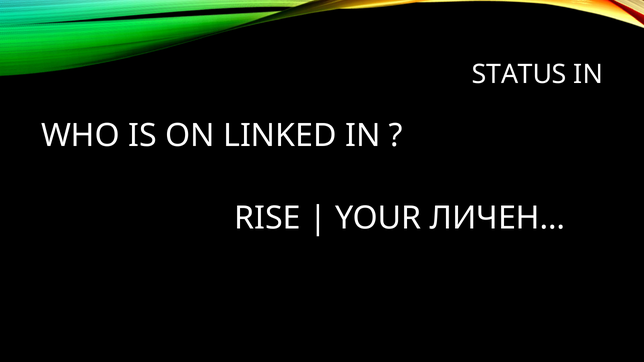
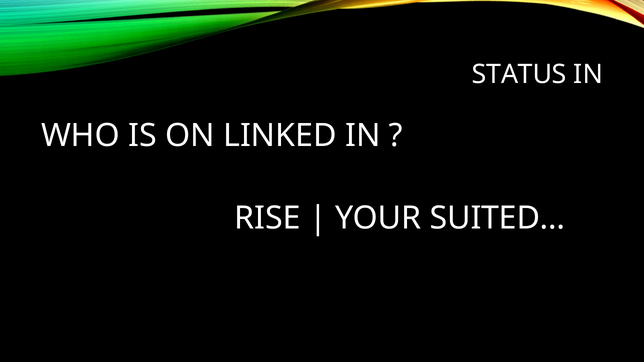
ЛИЧЕН…: ЛИЧЕН… -> SUITED…
